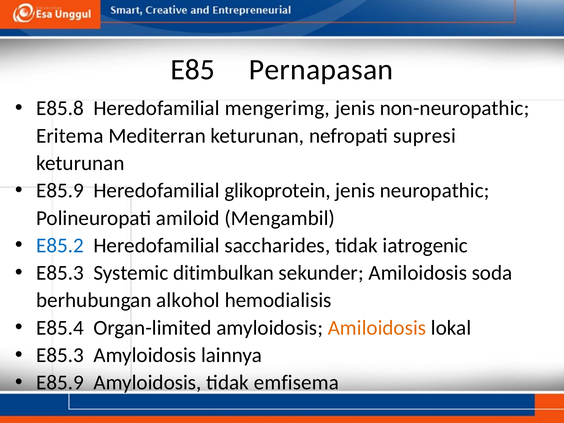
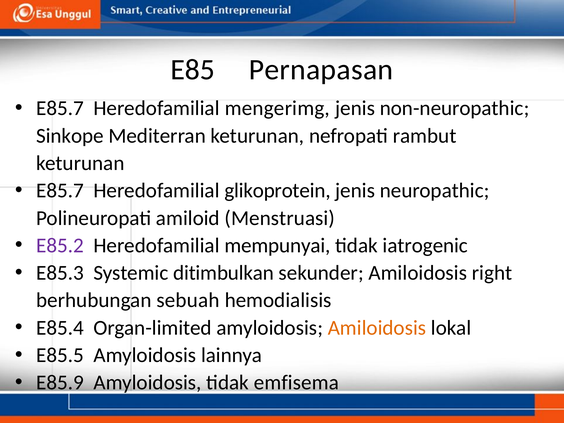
E85.8 at (60, 108): E85.8 -> E85.7
Eritema: Eritema -> Sinkope
supresi: supresi -> rambut
E85.9 at (60, 191): E85.9 -> E85.7
Mengambil: Mengambil -> Menstruasi
E85.2 colour: blue -> purple
saccharides: saccharides -> mempunyai
soda: soda -> right
alkohol: alkohol -> sebuah
E85.3 at (60, 355): E85.3 -> E85.5
